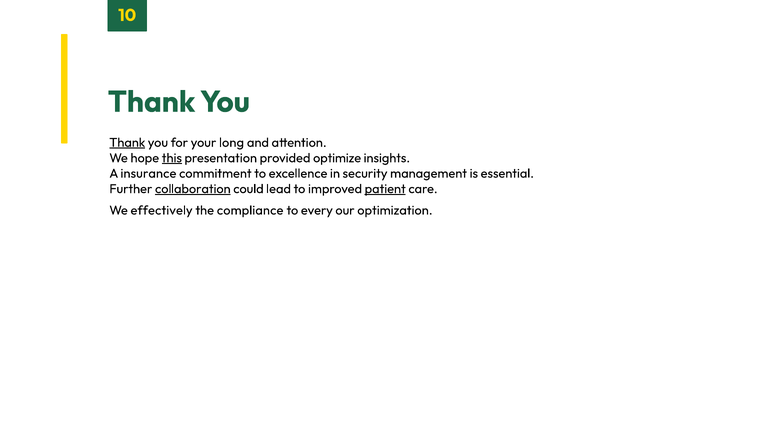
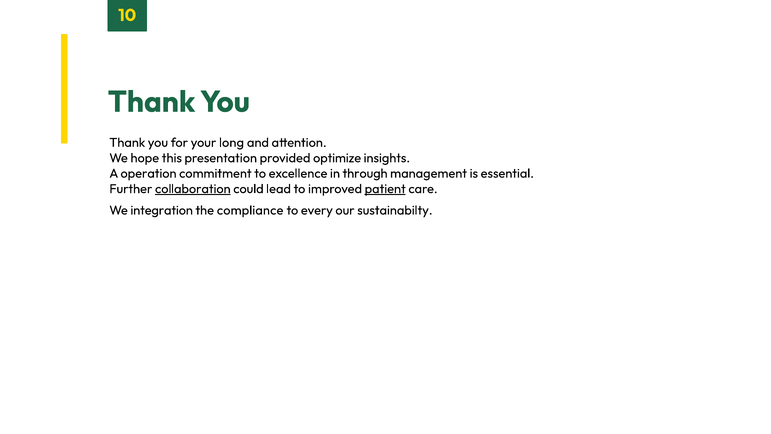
Thank at (127, 142) underline: present -> none
this underline: present -> none
insurance: insurance -> operation
security: security -> through
effectively: effectively -> integration
optimization: optimization -> sustainabilty
